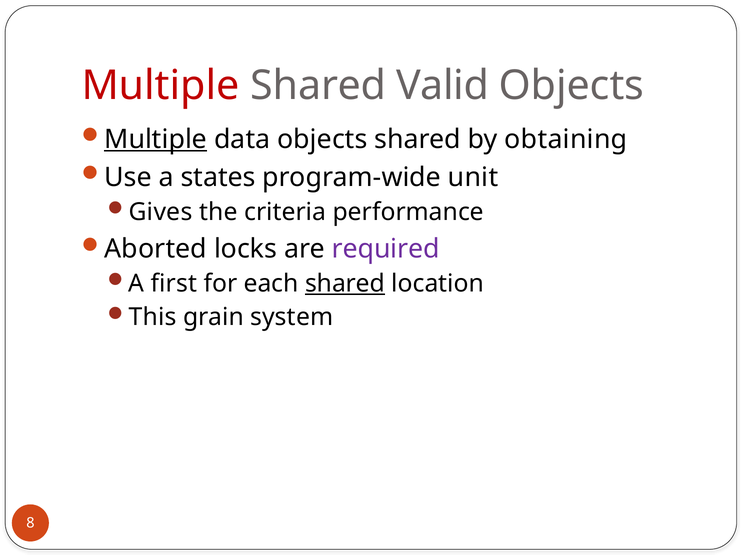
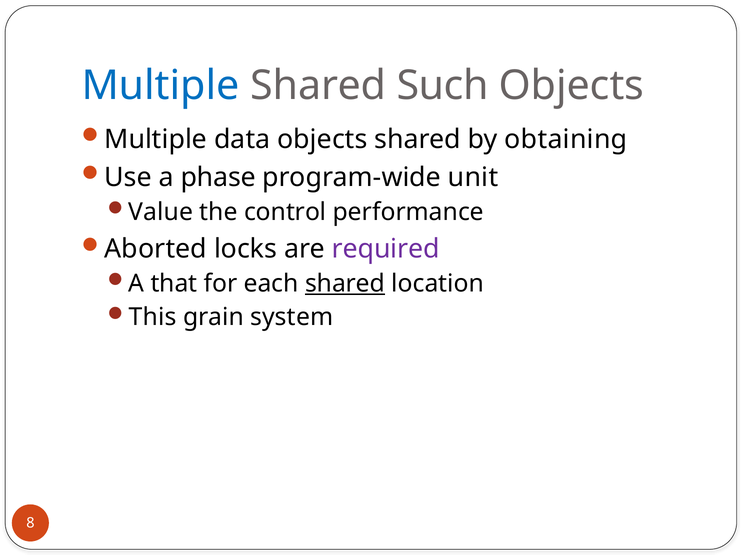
Multiple at (161, 86) colour: red -> blue
Valid: Valid -> Such
Multiple at (156, 139) underline: present -> none
states: states -> phase
Gives: Gives -> Value
criteria: criteria -> control
first: first -> that
